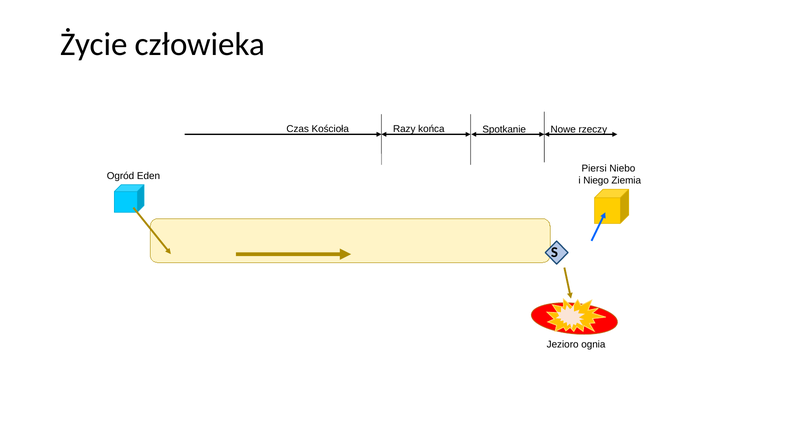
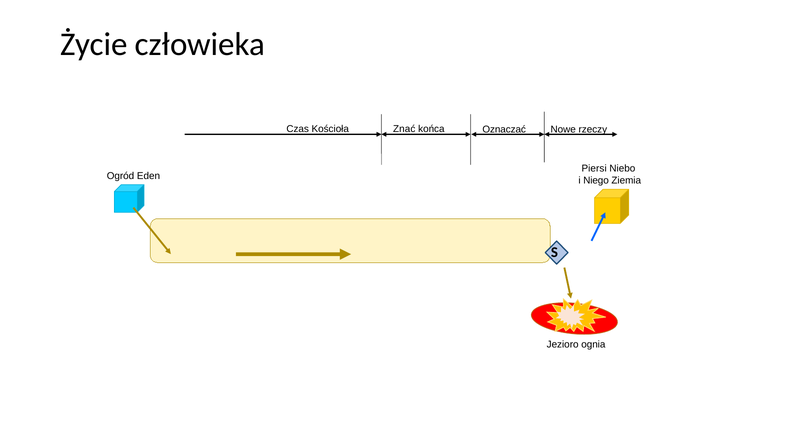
Razy: Razy -> Znać
Spotkanie: Spotkanie -> Oznaczać
